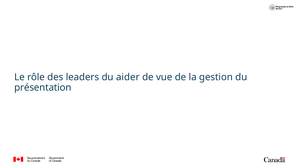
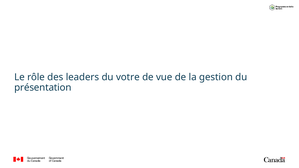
aider: aider -> votre
